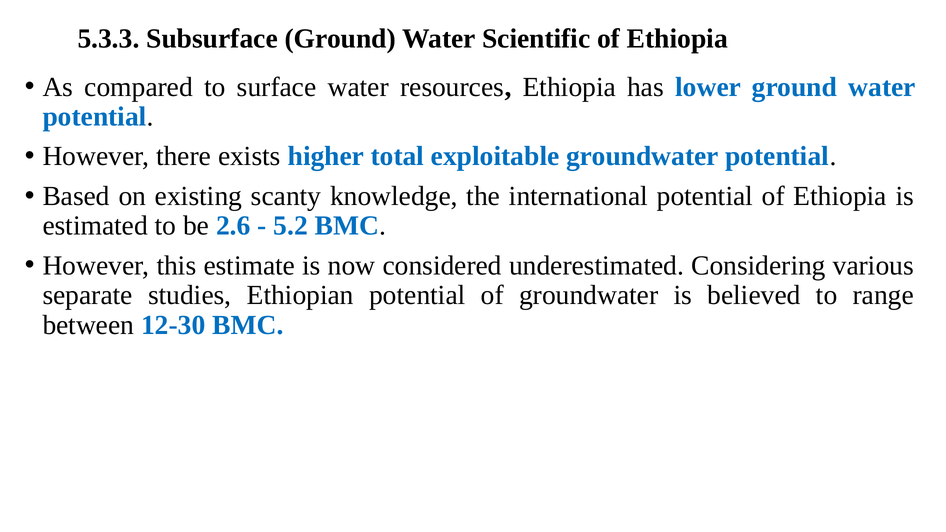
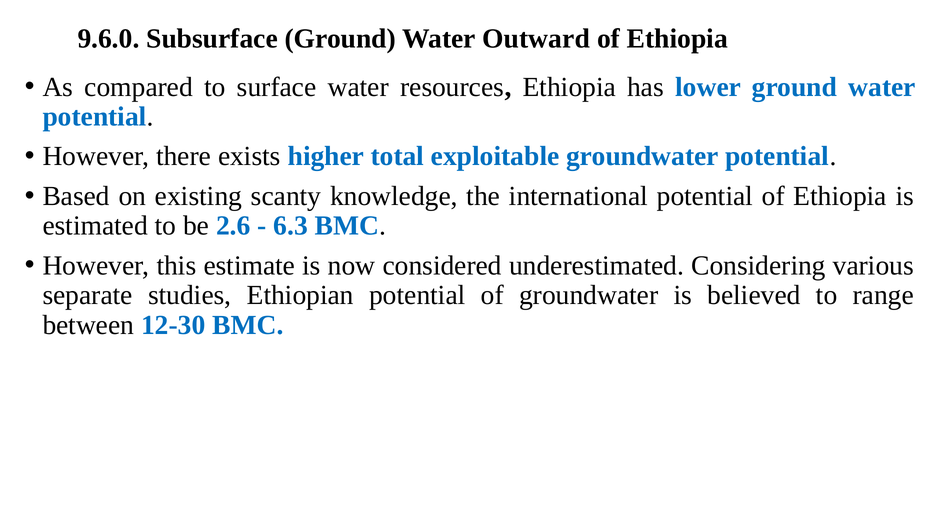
5.3.3: 5.3.3 -> 9.6.0
Scientific: Scientific -> Outward
5.2: 5.2 -> 6.3
